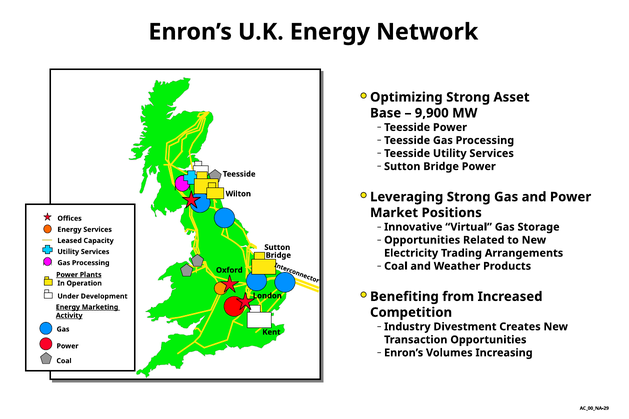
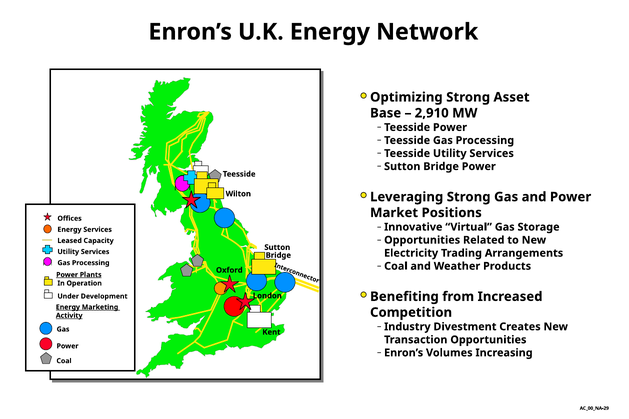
9,900: 9,900 -> 2,910
